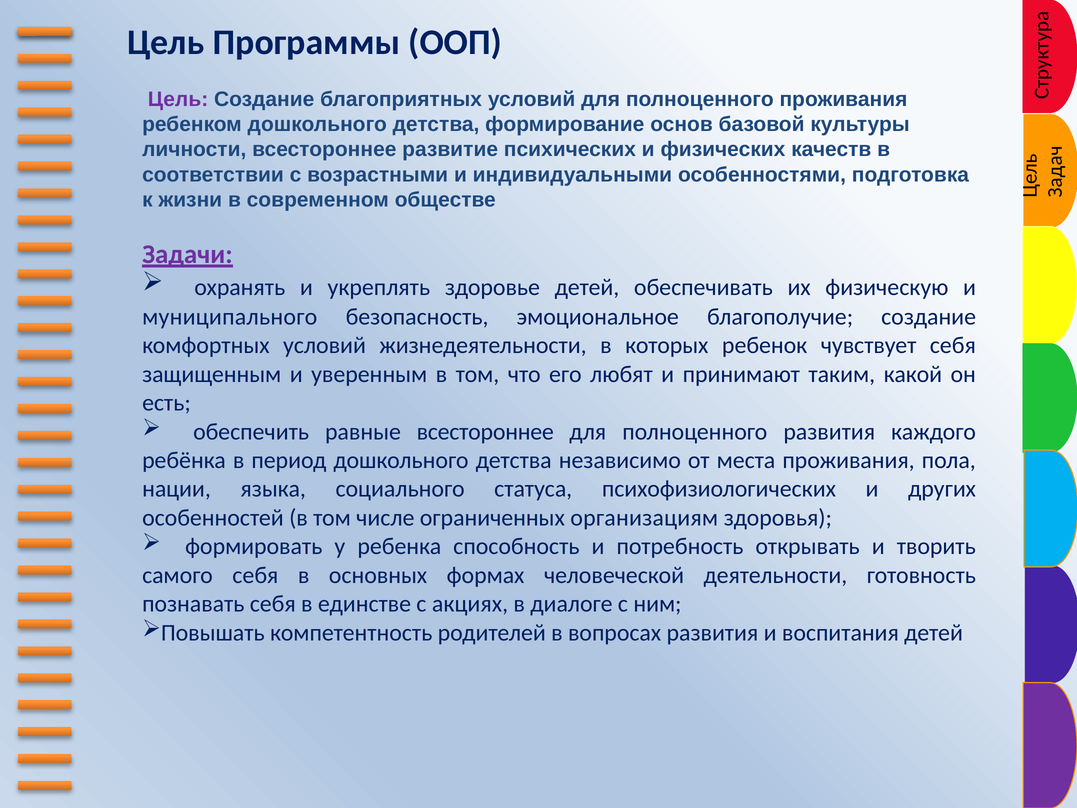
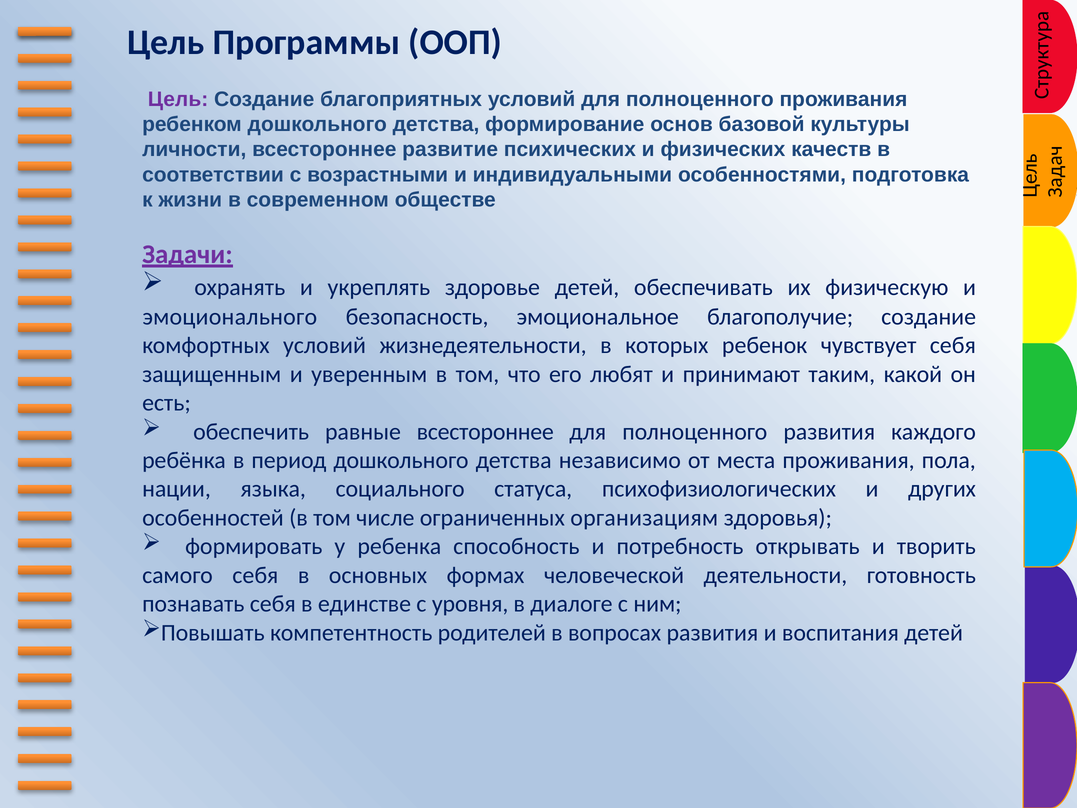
муниципального: муниципального -> эмоционального
акциях: акциях -> уровня
